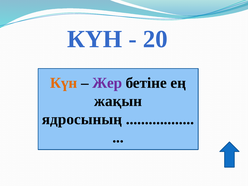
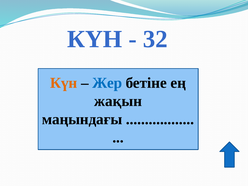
20: 20 -> 32
Жер colour: purple -> blue
ядросының: ядросының -> маңындағы
